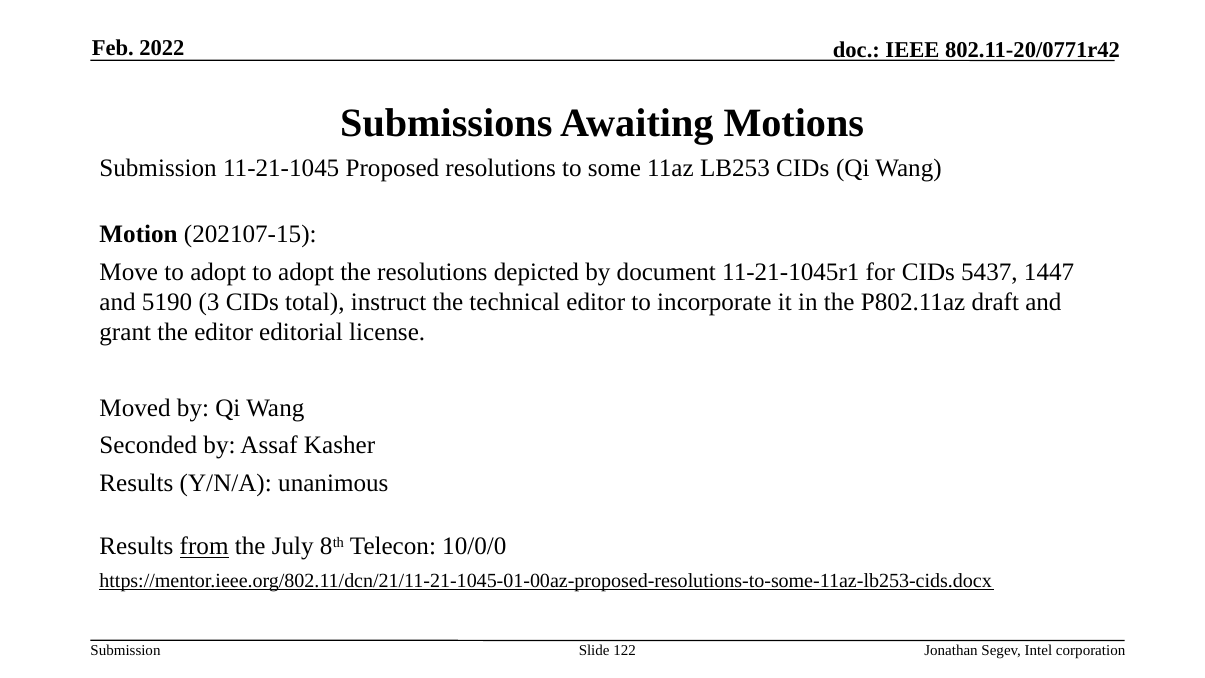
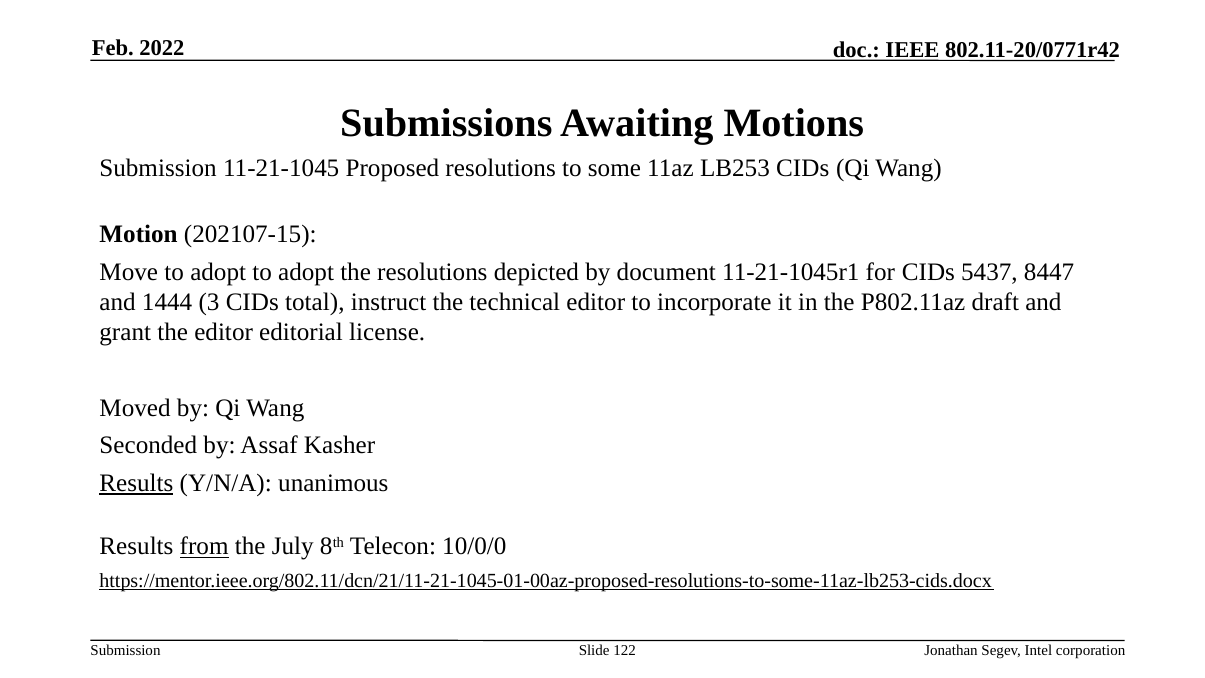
1447: 1447 -> 8447
5190: 5190 -> 1444
Results at (136, 483) underline: none -> present
